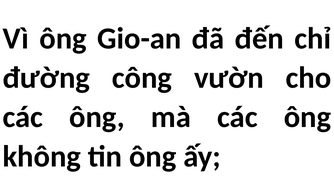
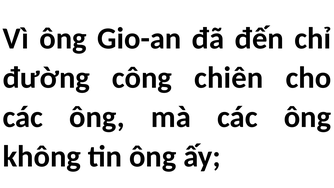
vườn: vườn -> chiên
